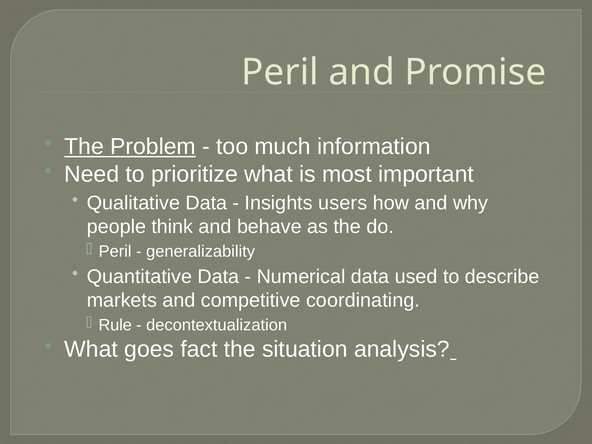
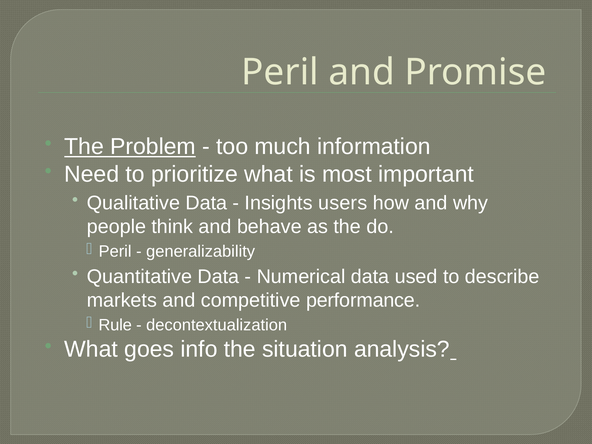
coordinating: coordinating -> performance
fact: fact -> info
